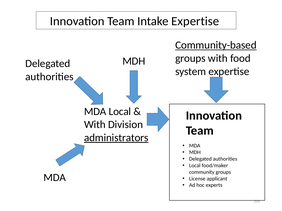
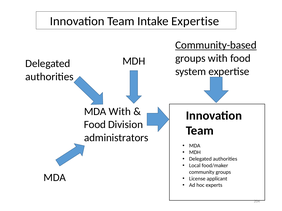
MDA Local: Local -> With
With at (95, 125): With -> Food
administrators underline: present -> none
